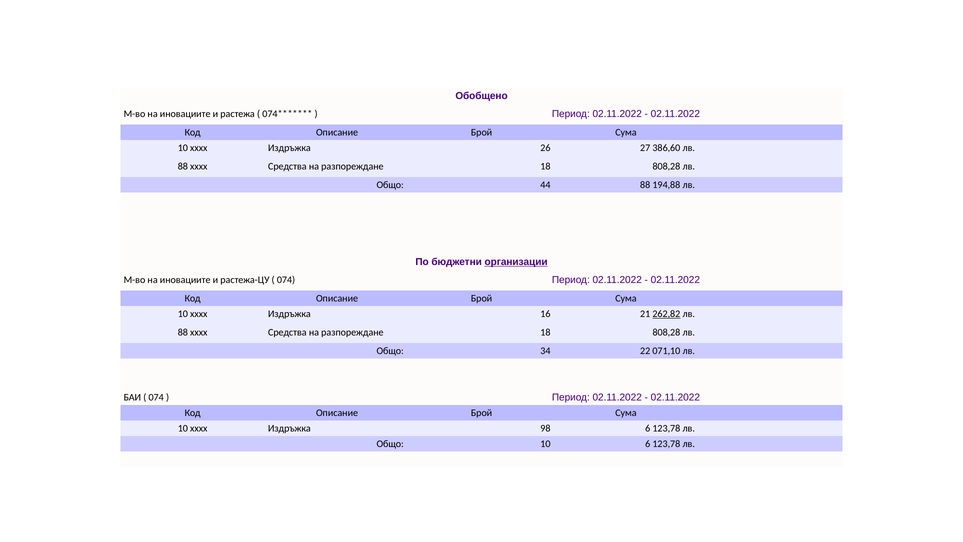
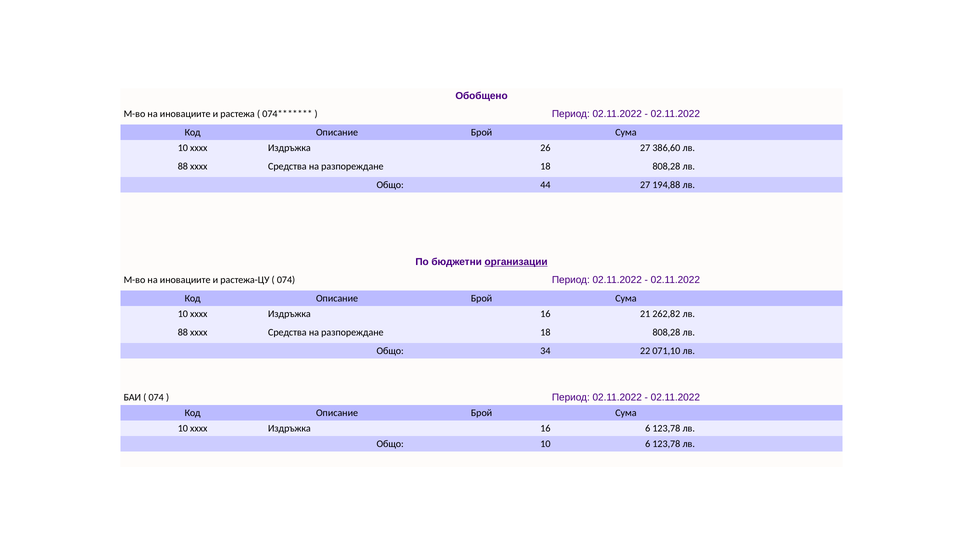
44 88: 88 -> 27
262,82 underline: present -> none
98 at (545, 428): 98 -> 16
